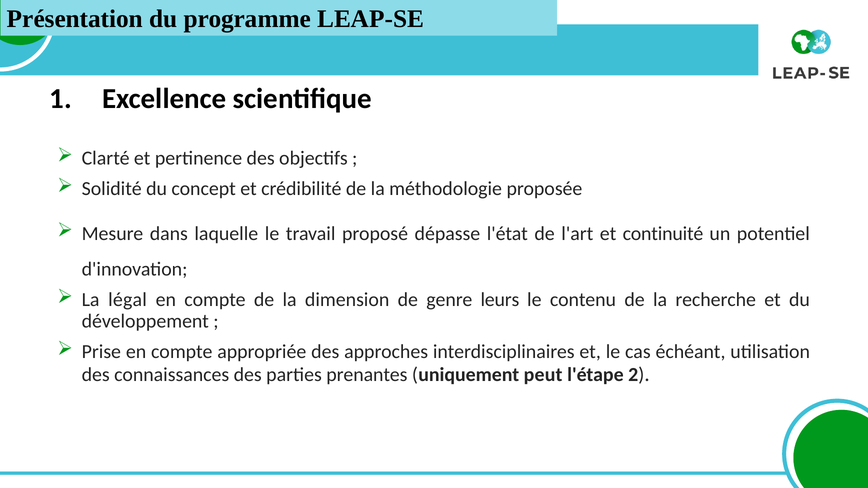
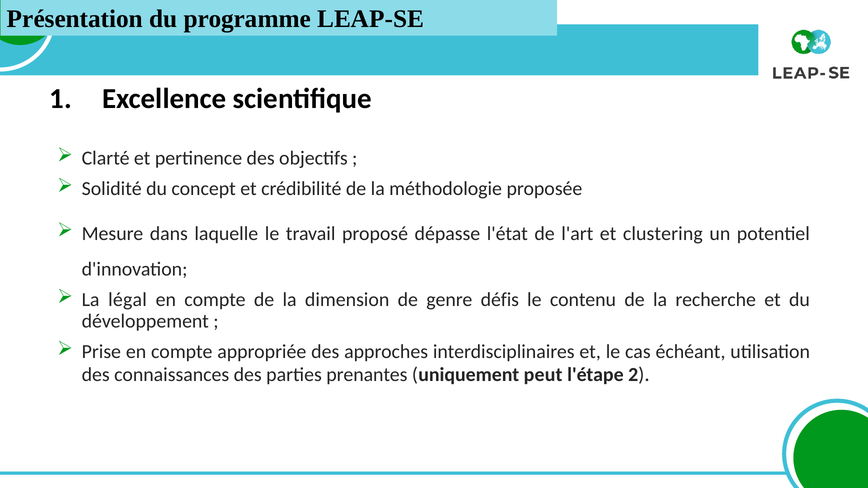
continuité: continuité -> clustering
leurs: leurs -> défis
